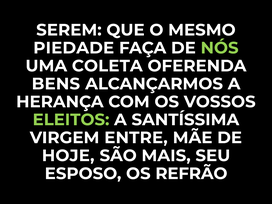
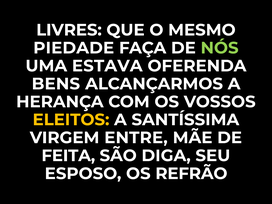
SEREM: SEREM -> LIVRES
COLETA: COLETA -> ESTAVA
ELEITOS colour: light green -> yellow
HOJE: HOJE -> FEITA
MAIS: MAIS -> DIGA
